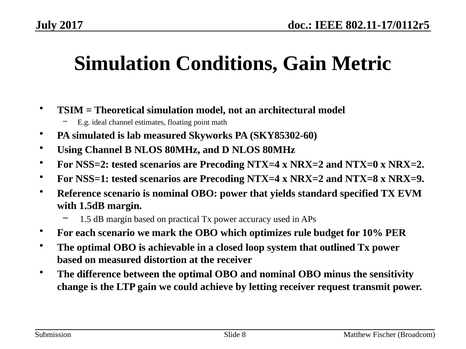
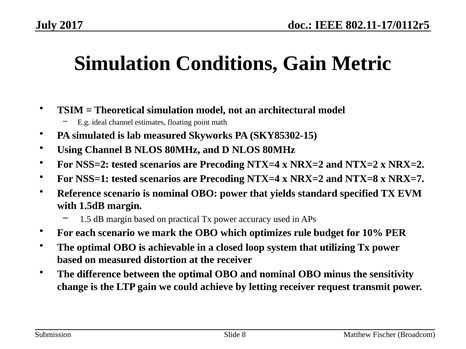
SKY85302-60: SKY85302-60 -> SKY85302-15
NTX=0: NTX=0 -> NTX=2
NRX=9: NRX=9 -> NRX=7
outlined: outlined -> utilizing
